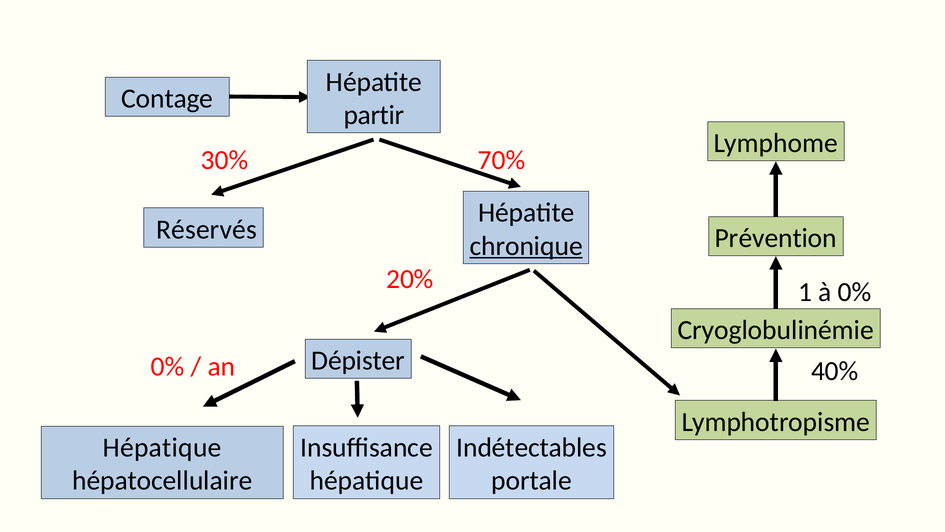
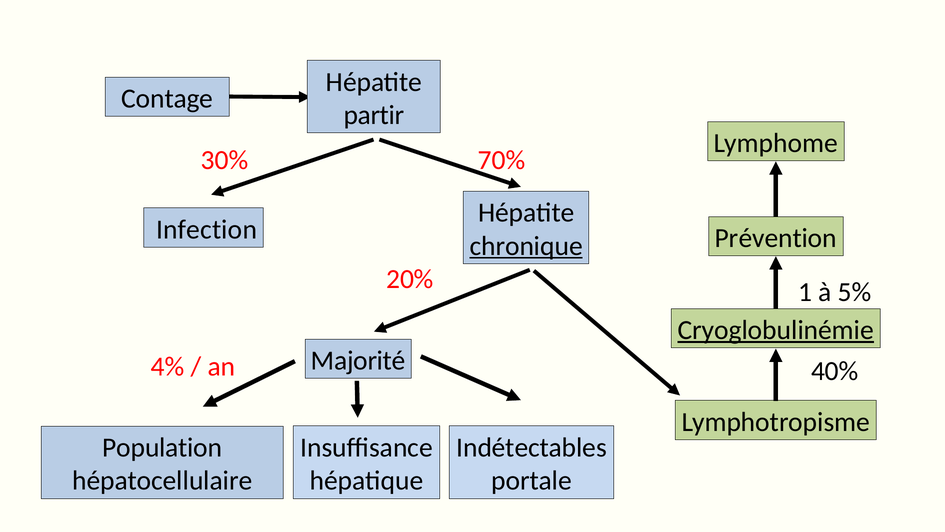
Réservés: Réservés -> Infection
à 0%: 0% -> 5%
Cryoglobulinémie underline: none -> present
Dépister: Dépister -> Majorité
0% at (168, 366): 0% -> 4%
Hépatique at (162, 447): Hépatique -> Population
